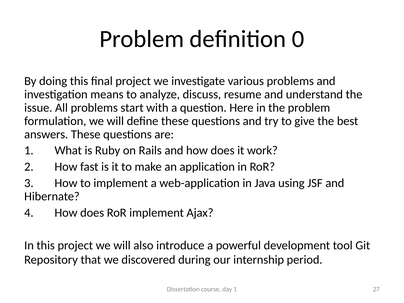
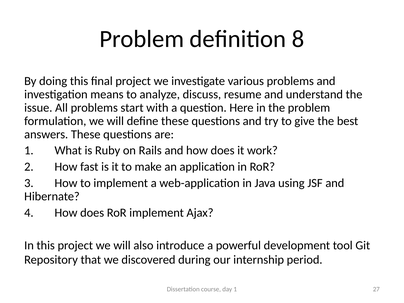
0: 0 -> 8
